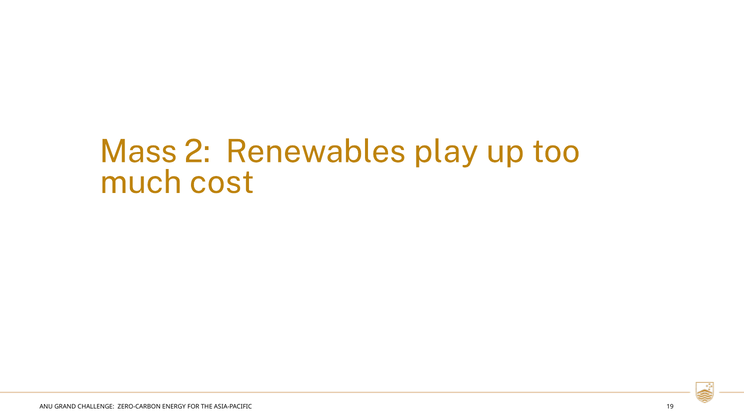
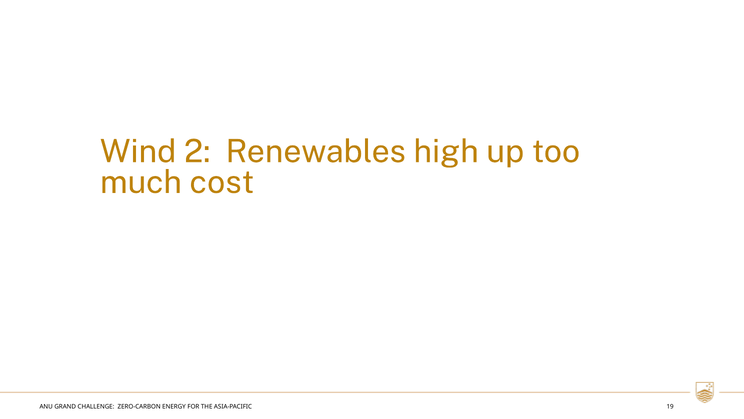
Mass: Mass -> Wind
play: play -> high
